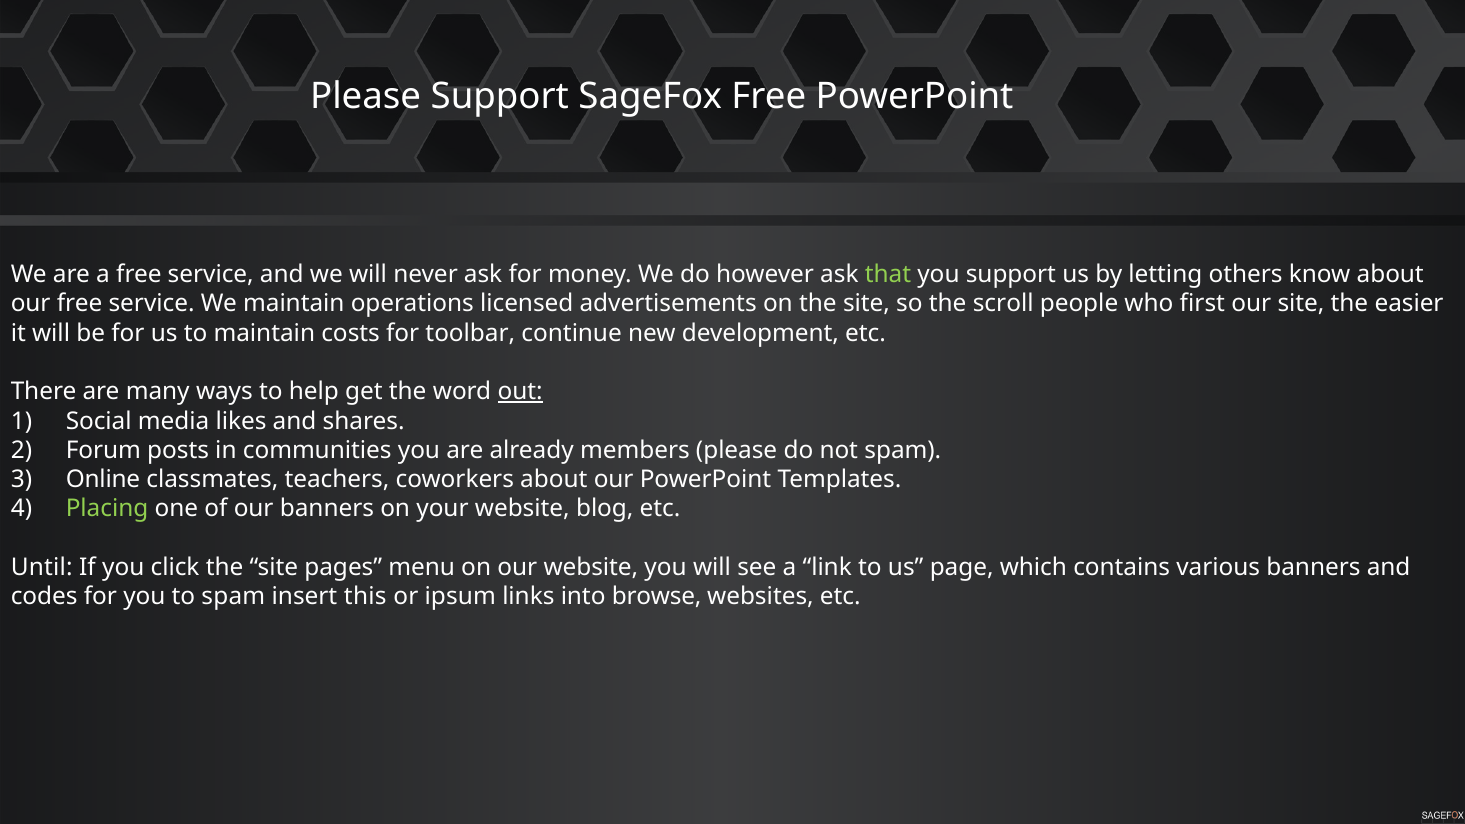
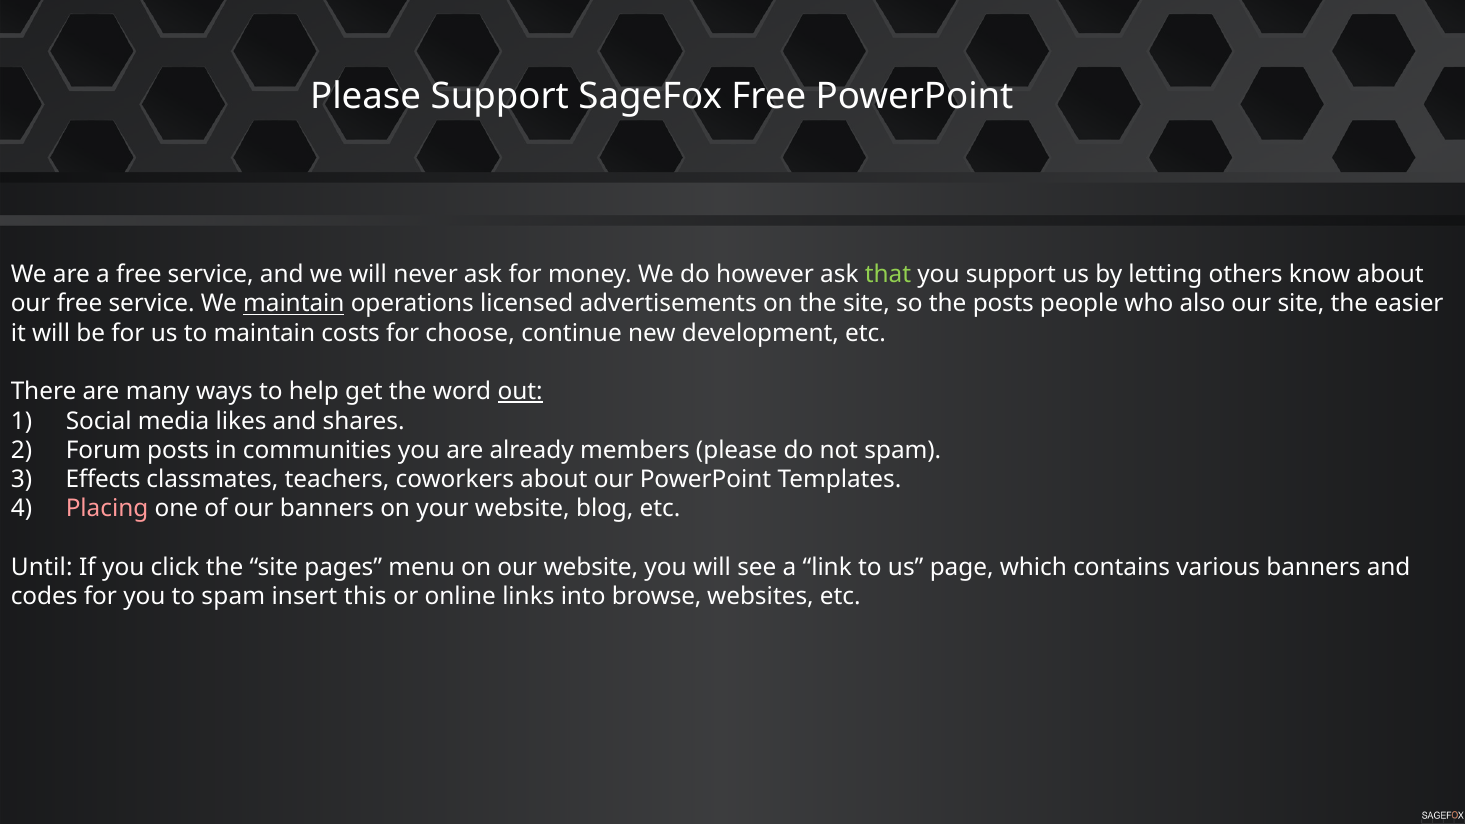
maintain at (294, 304) underline: none -> present
the scroll: scroll -> posts
first: first -> also
toolbar: toolbar -> choose
Online: Online -> Effects
Placing colour: light green -> pink
ipsum: ipsum -> online
